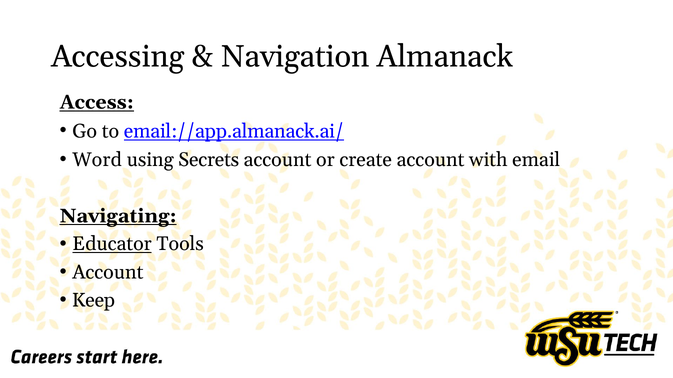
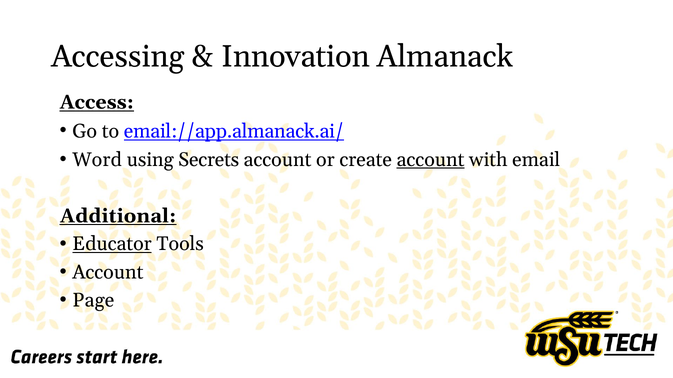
Navigation: Navigation -> Innovation
account at (431, 160) underline: none -> present
Navigating: Navigating -> Additional
Keep: Keep -> Page
